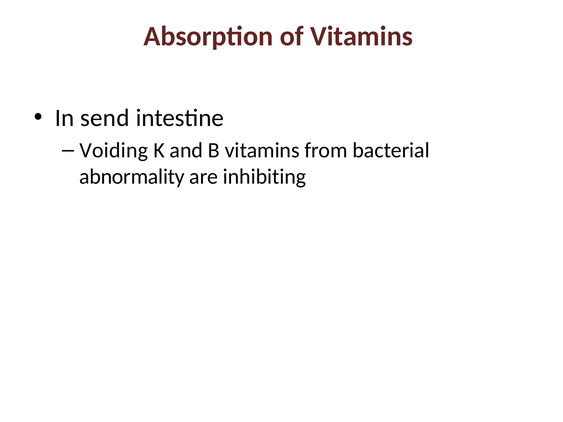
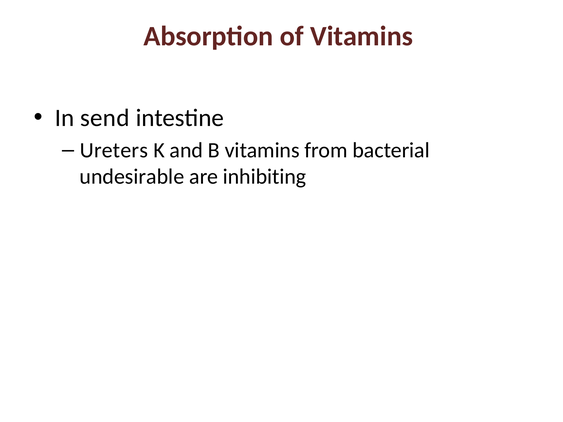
Voiding: Voiding -> Ureters
abnormality: abnormality -> undesirable
